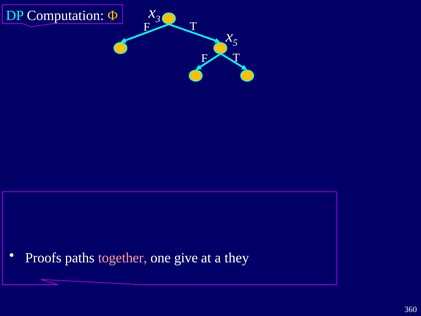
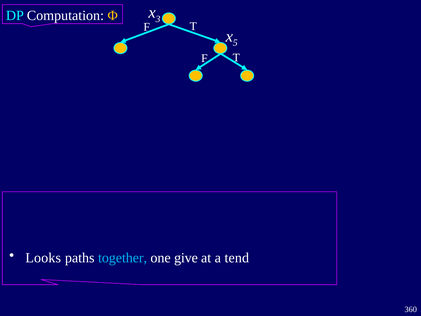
Proofs: Proofs -> Looks
together colour: pink -> light blue
they: they -> tend
